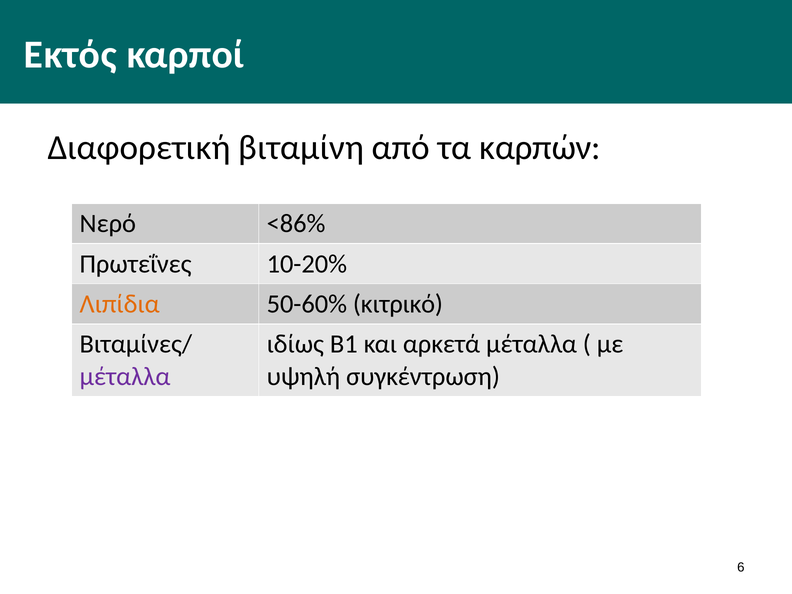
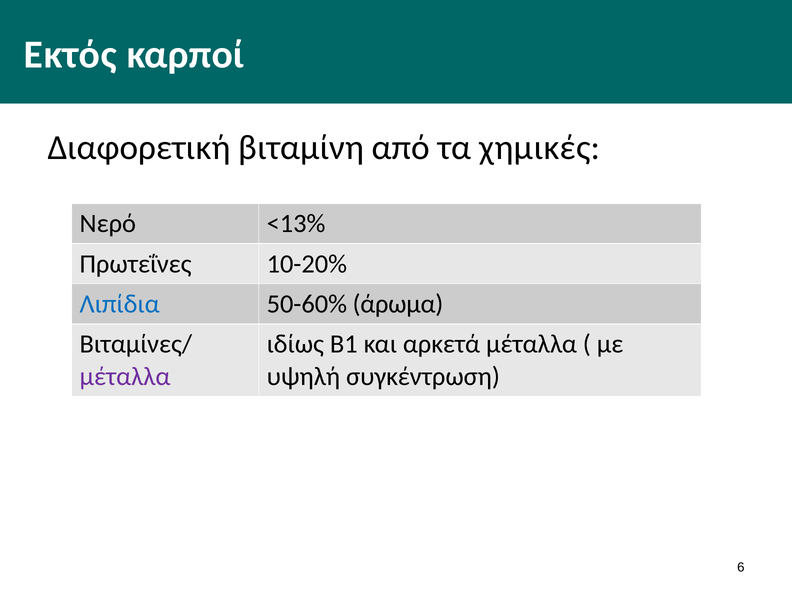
καρπών: καρπών -> χημικές
<86%: <86% -> <13%
Λιπίδια colour: orange -> blue
κιτρικό: κιτρικό -> άρωμα
